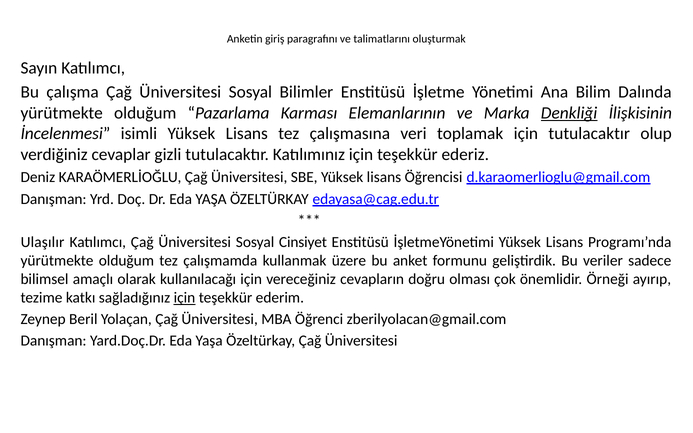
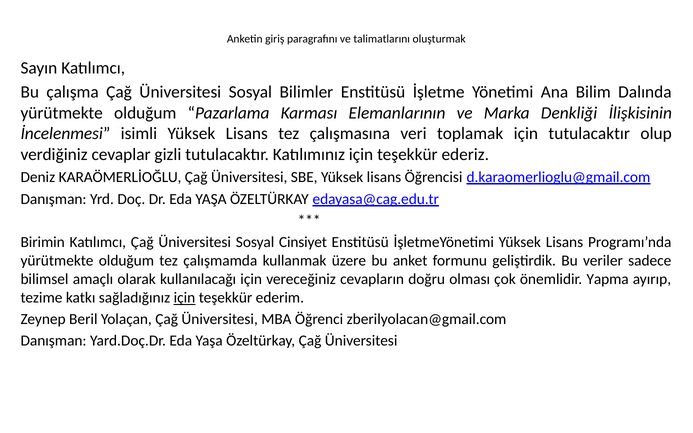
Denkliği underline: present -> none
Ulaşılır: Ulaşılır -> Birimin
Örneği: Örneği -> Yapma
